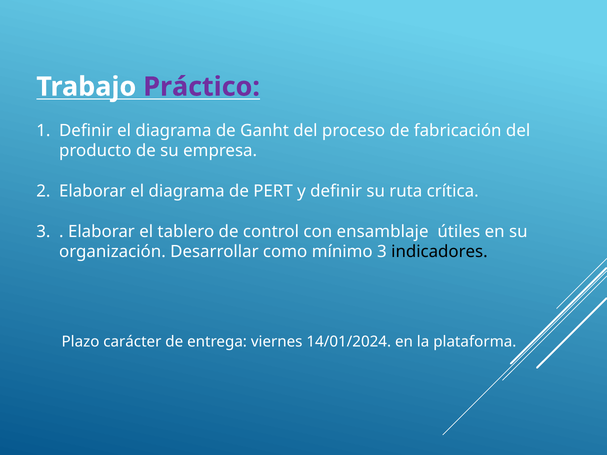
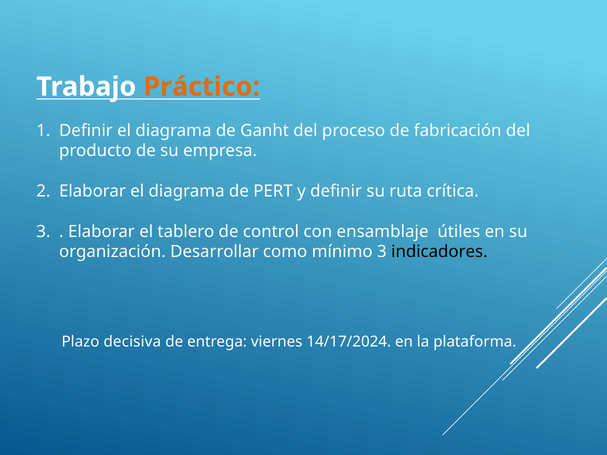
Práctico colour: purple -> orange
carácter: carácter -> decisiva
14/01/2024: 14/01/2024 -> 14/17/2024
